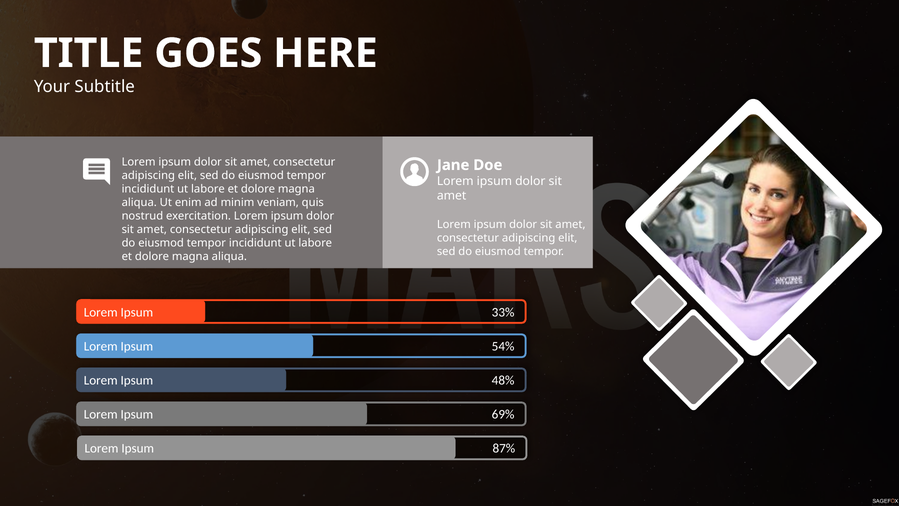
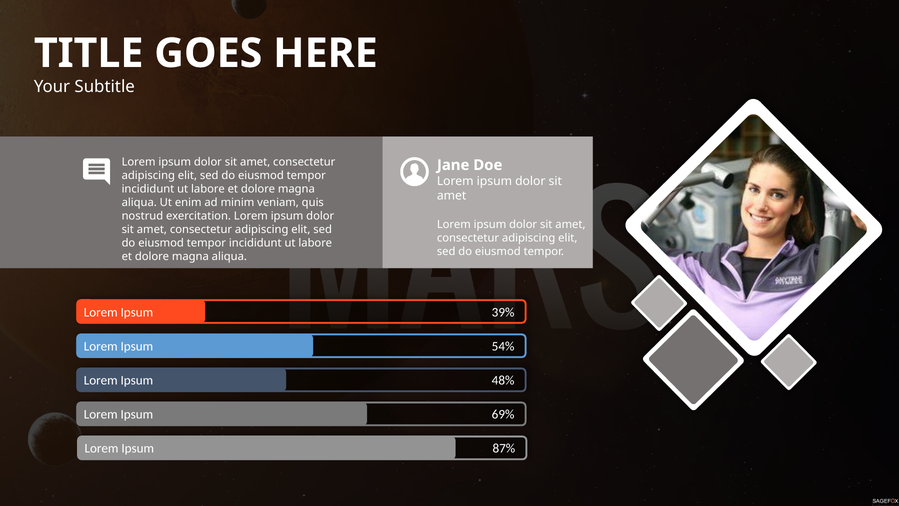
33%: 33% -> 39%
